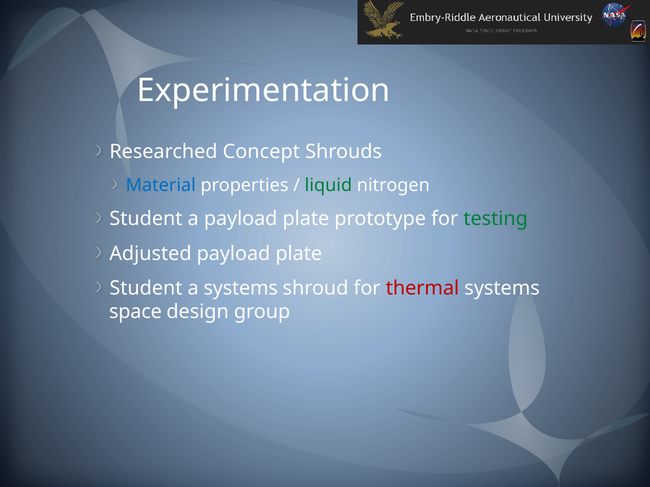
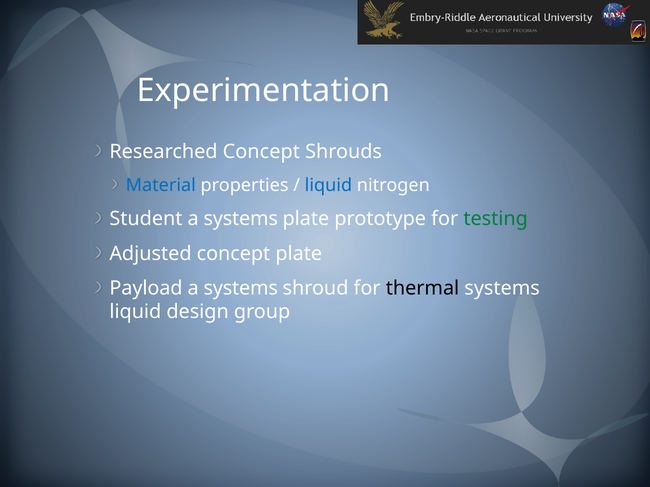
liquid at (328, 185) colour: green -> blue
payload at (241, 219): payload -> systems
Adjusted payload: payload -> concept
Student at (146, 288): Student -> Payload
thermal colour: red -> black
space at (135, 312): space -> liquid
